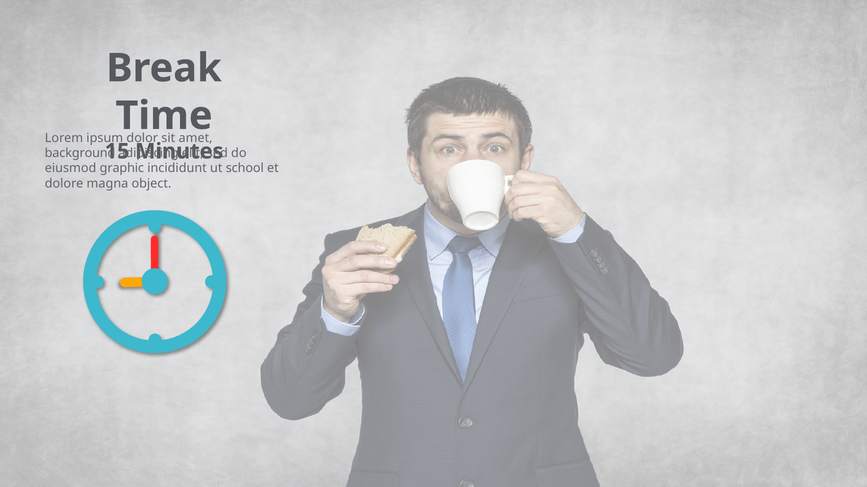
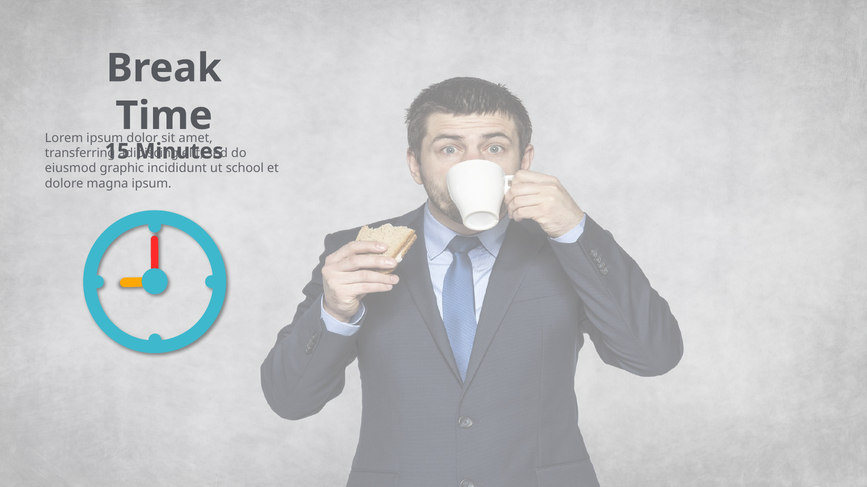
background: background -> transferring
magna object: object -> ipsum
